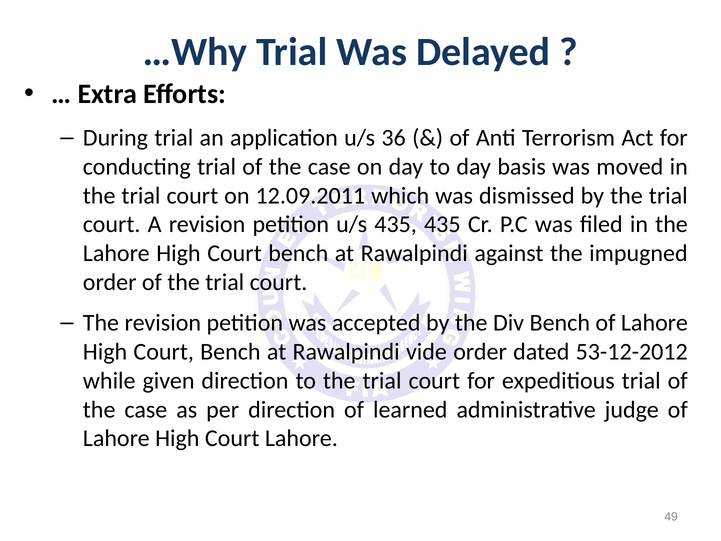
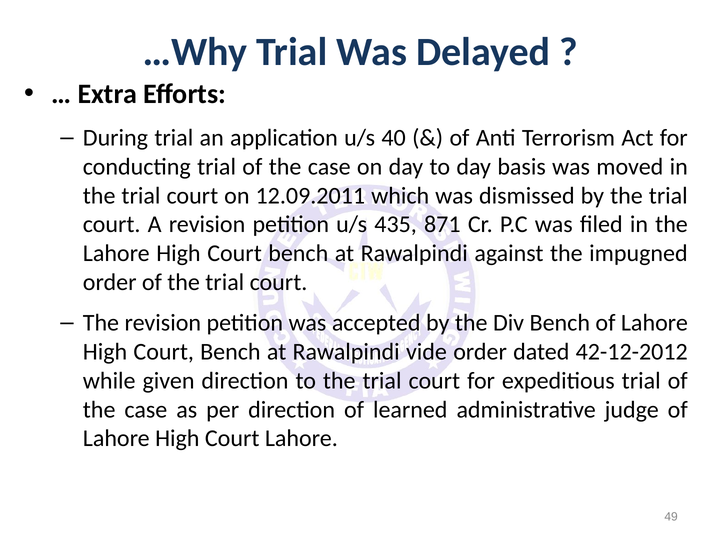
36: 36 -> 40
435 435: 435 -> 871
53-12-2012: 53-12-2012 -> 42-12-2012
